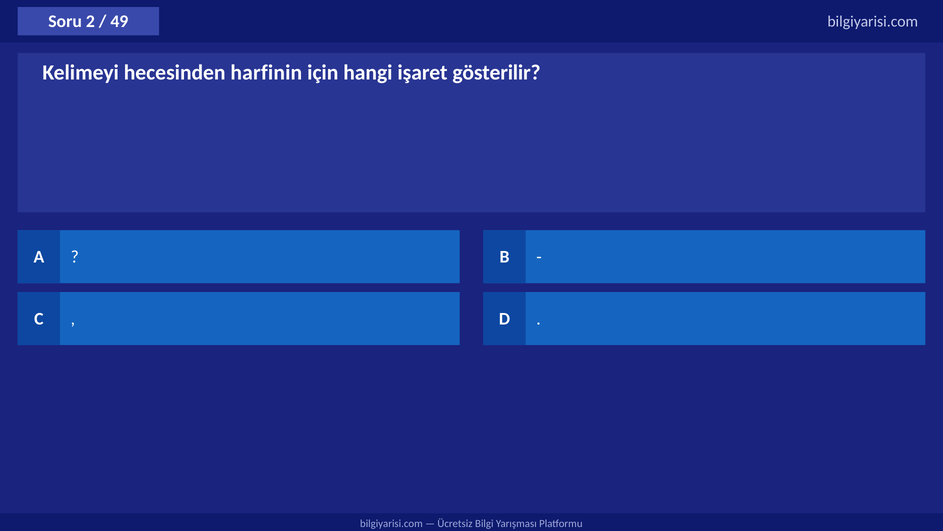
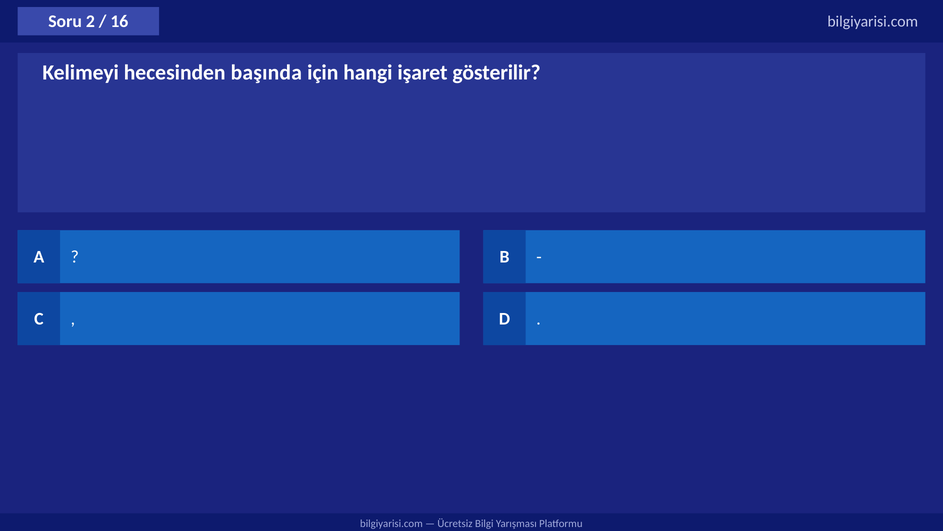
49: 49 -> 16
harfinin: harfinin -> başında
